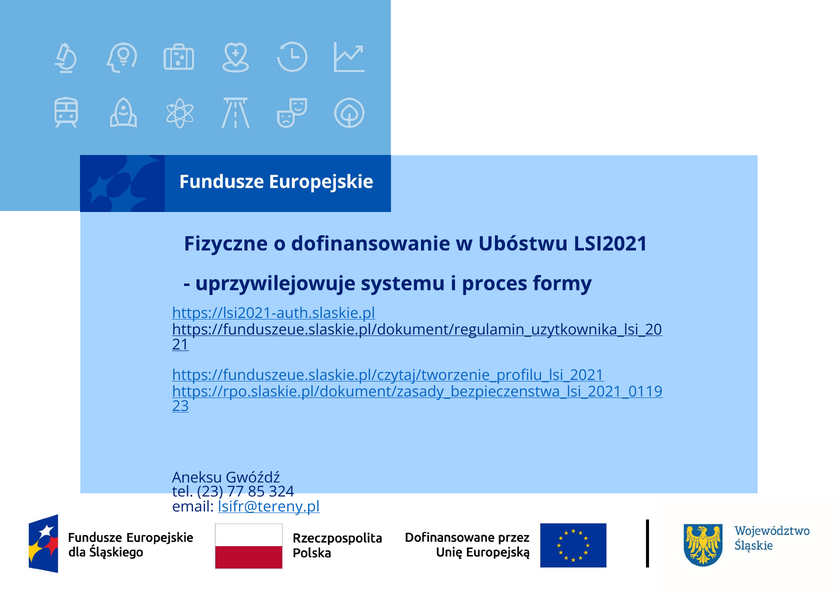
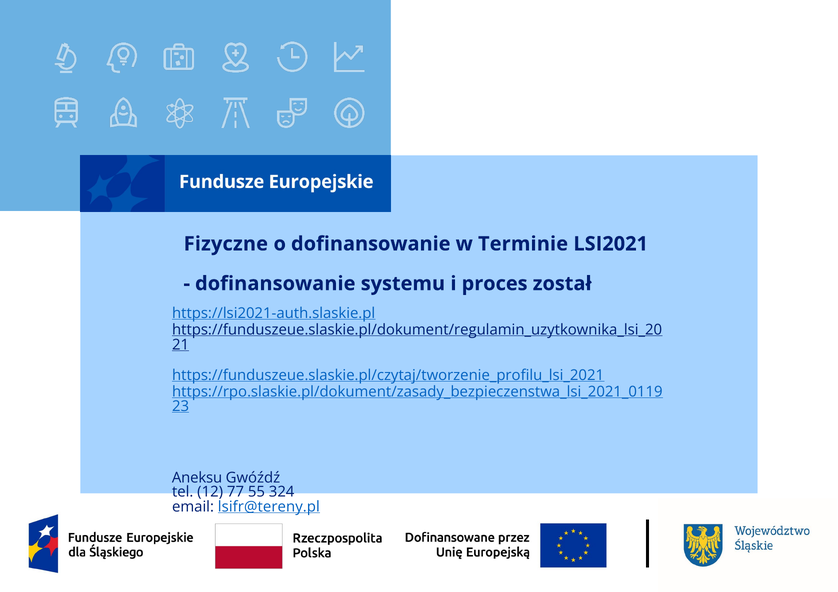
Ubóstwu: Ubóstwu -> Terminie
uprzywilejowuje at (275, 284): uprzywilejowuje -> dofinansowanie
formy: formy -> został
tel 23: 23 -> 12
85: 85 -> 55
